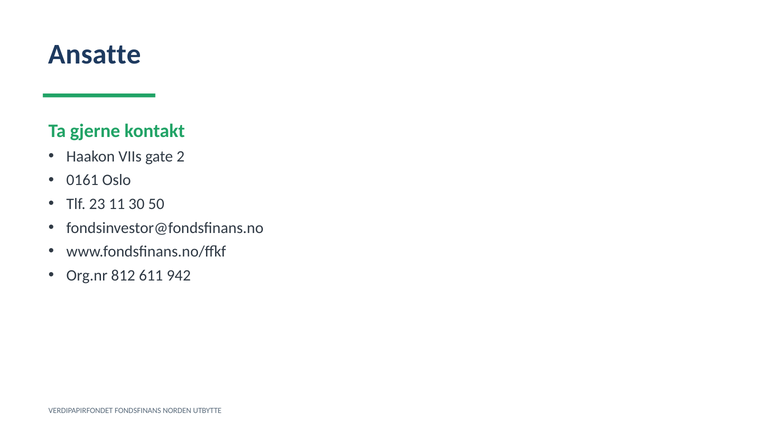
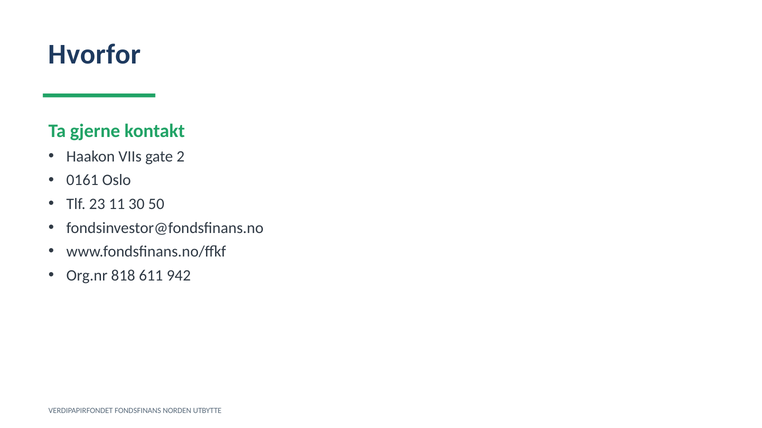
Ansatte: Ansatte -> Hvorfor
812: 812 -> 818
